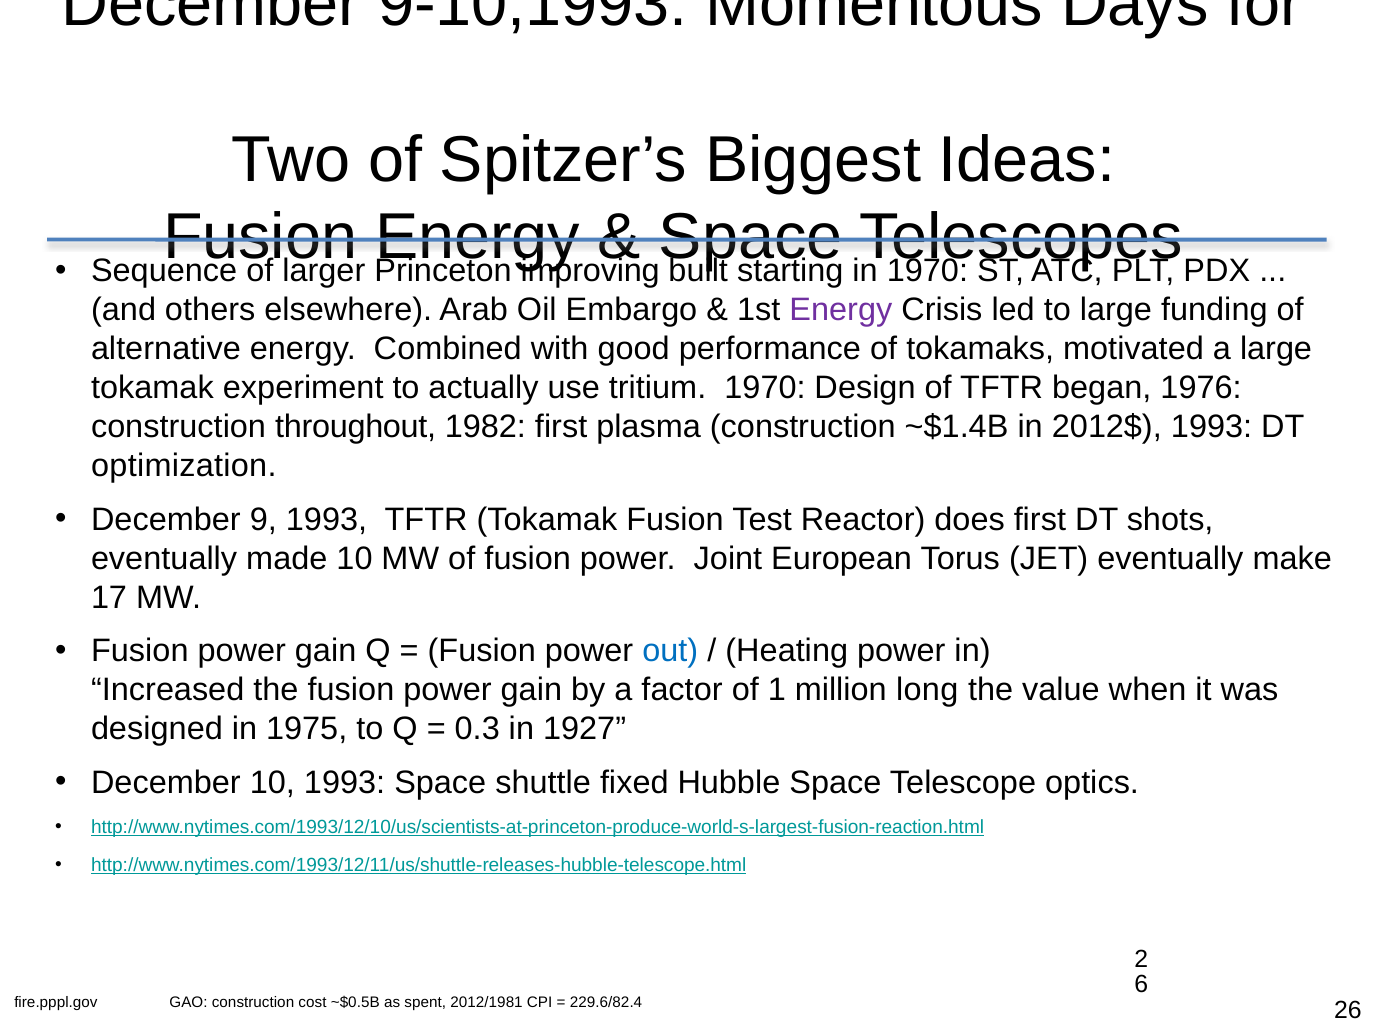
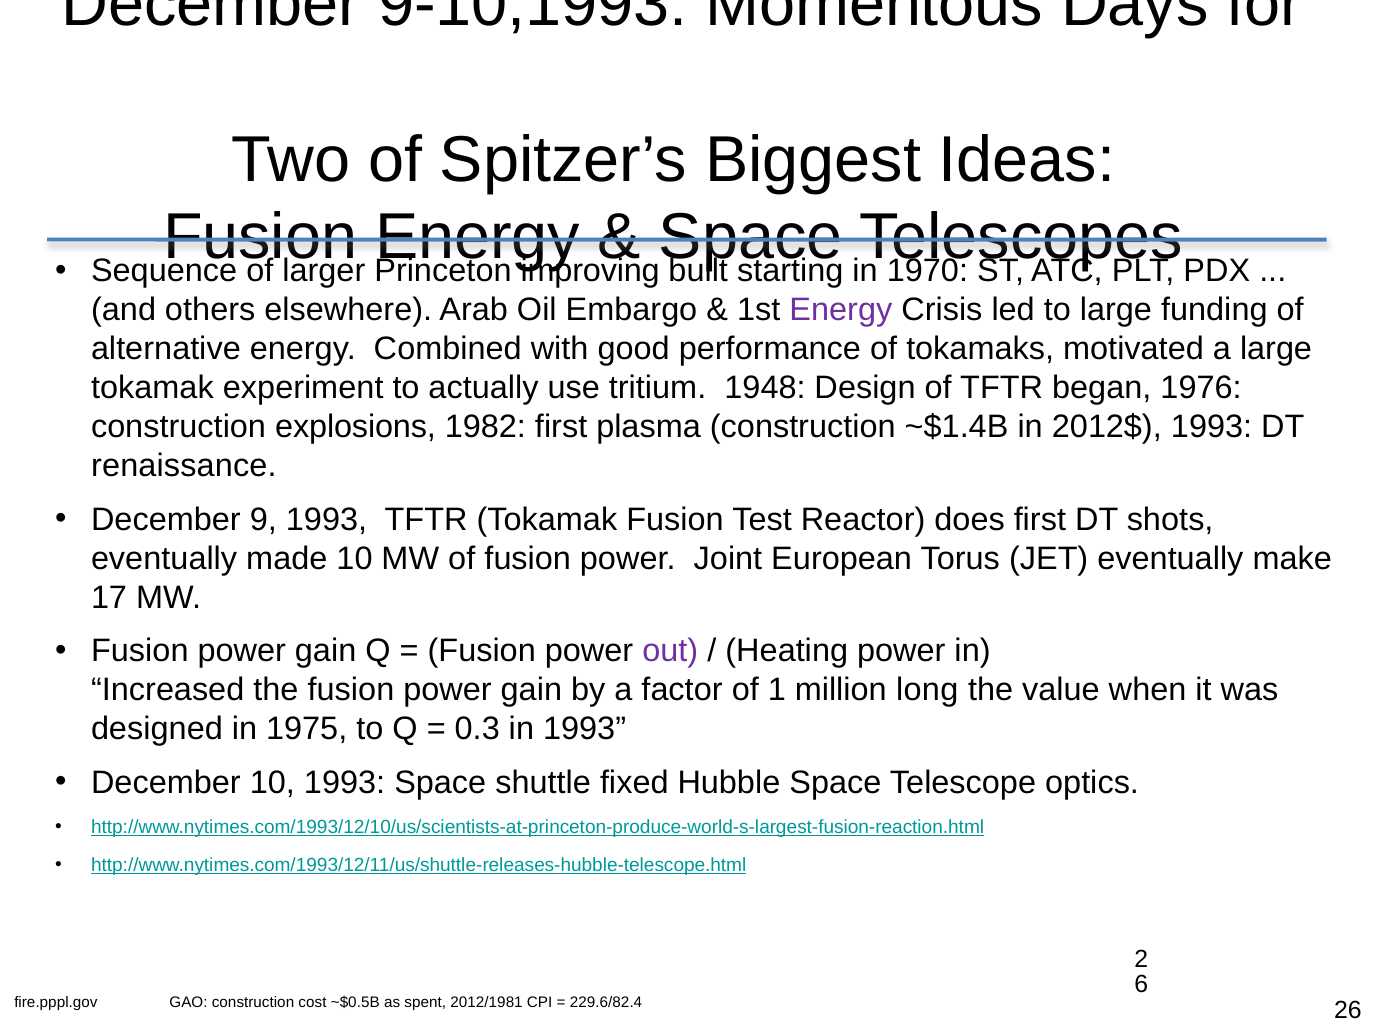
tritium 1970: 1970 -> 1948
throughout: throughout -> explosions
optimization: optimization -> renaissance
out colour: blue -> purple
in 1927: 1927 -> 1993
